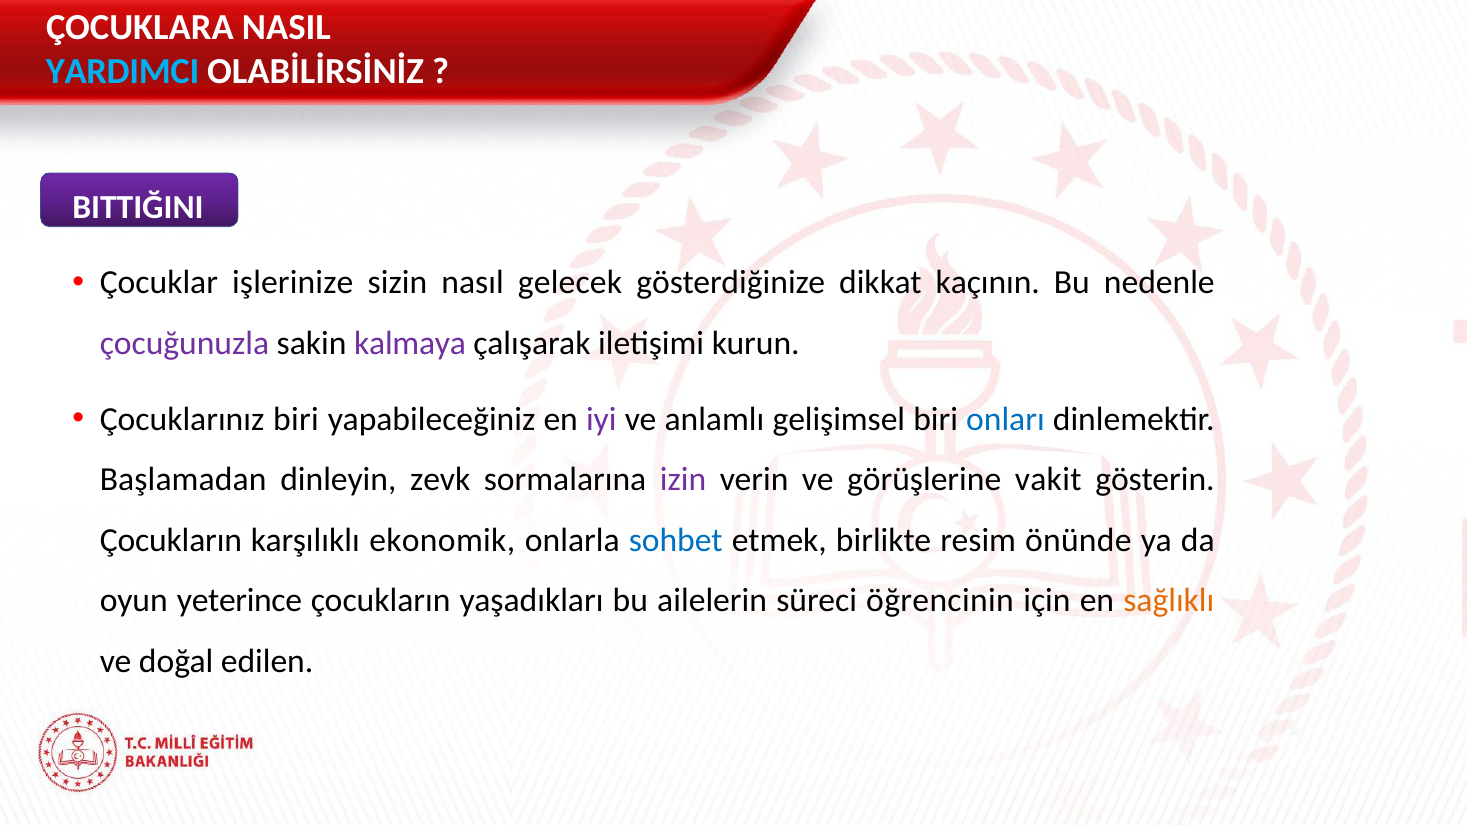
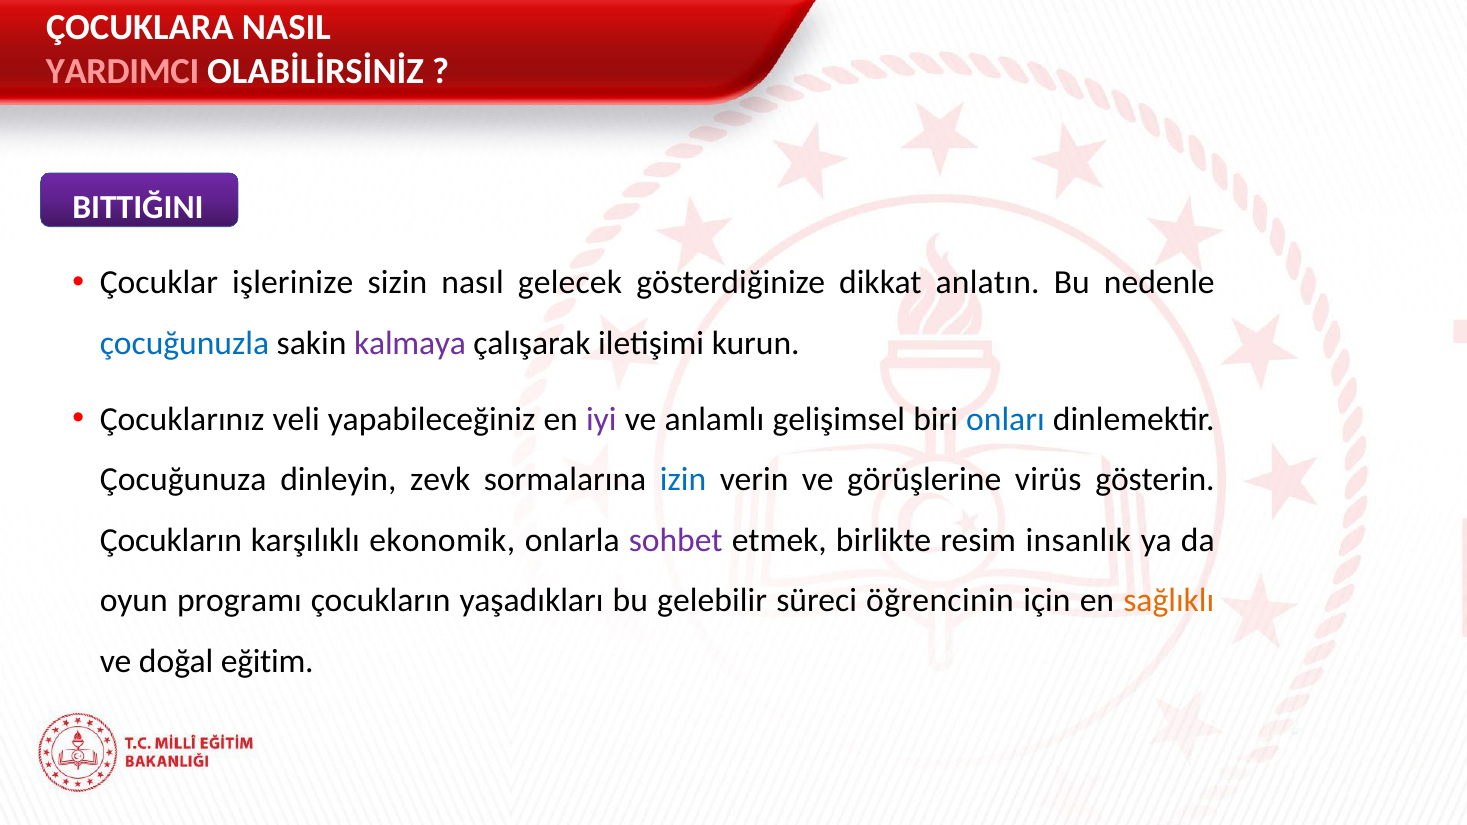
YARDIMCI colour: light blue -> pink
kaçının: kaçının -> anlatın
çocuğunuzla colour: purple -> blue
Çocuklarınız biri: biri -> veli
Başlamadan: Başlamadan -> Çocuğunuza
izin colour: purple -> blue
vakit: vakit -> virüs
sohbet colour: blue -> purple
önünde: önünde -> insanlık
yeterince: yeterince -> programı
ailelerin: ailelerin -> gelebilir
edilen: edilen -> eğitim
